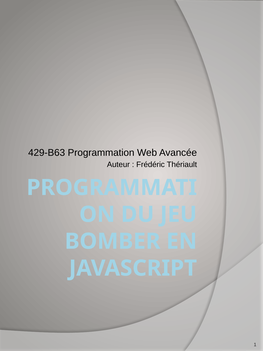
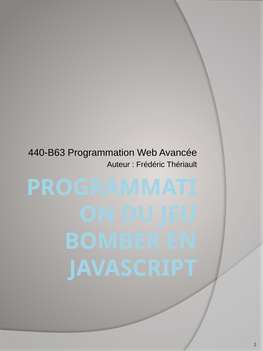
429-B63: 429-B63 -> 440-B63
